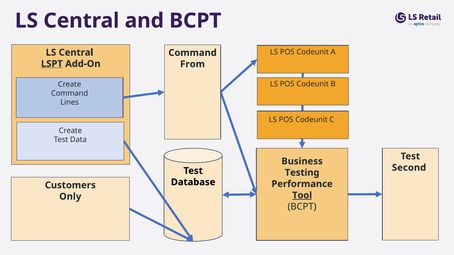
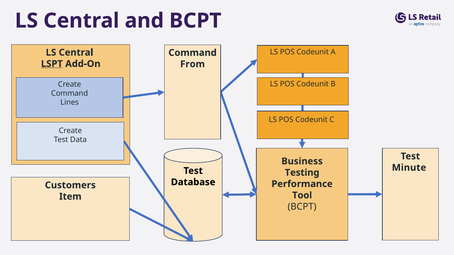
Second: Second -> Minute
Tool underline: present -> none
Only: Only -> Item
